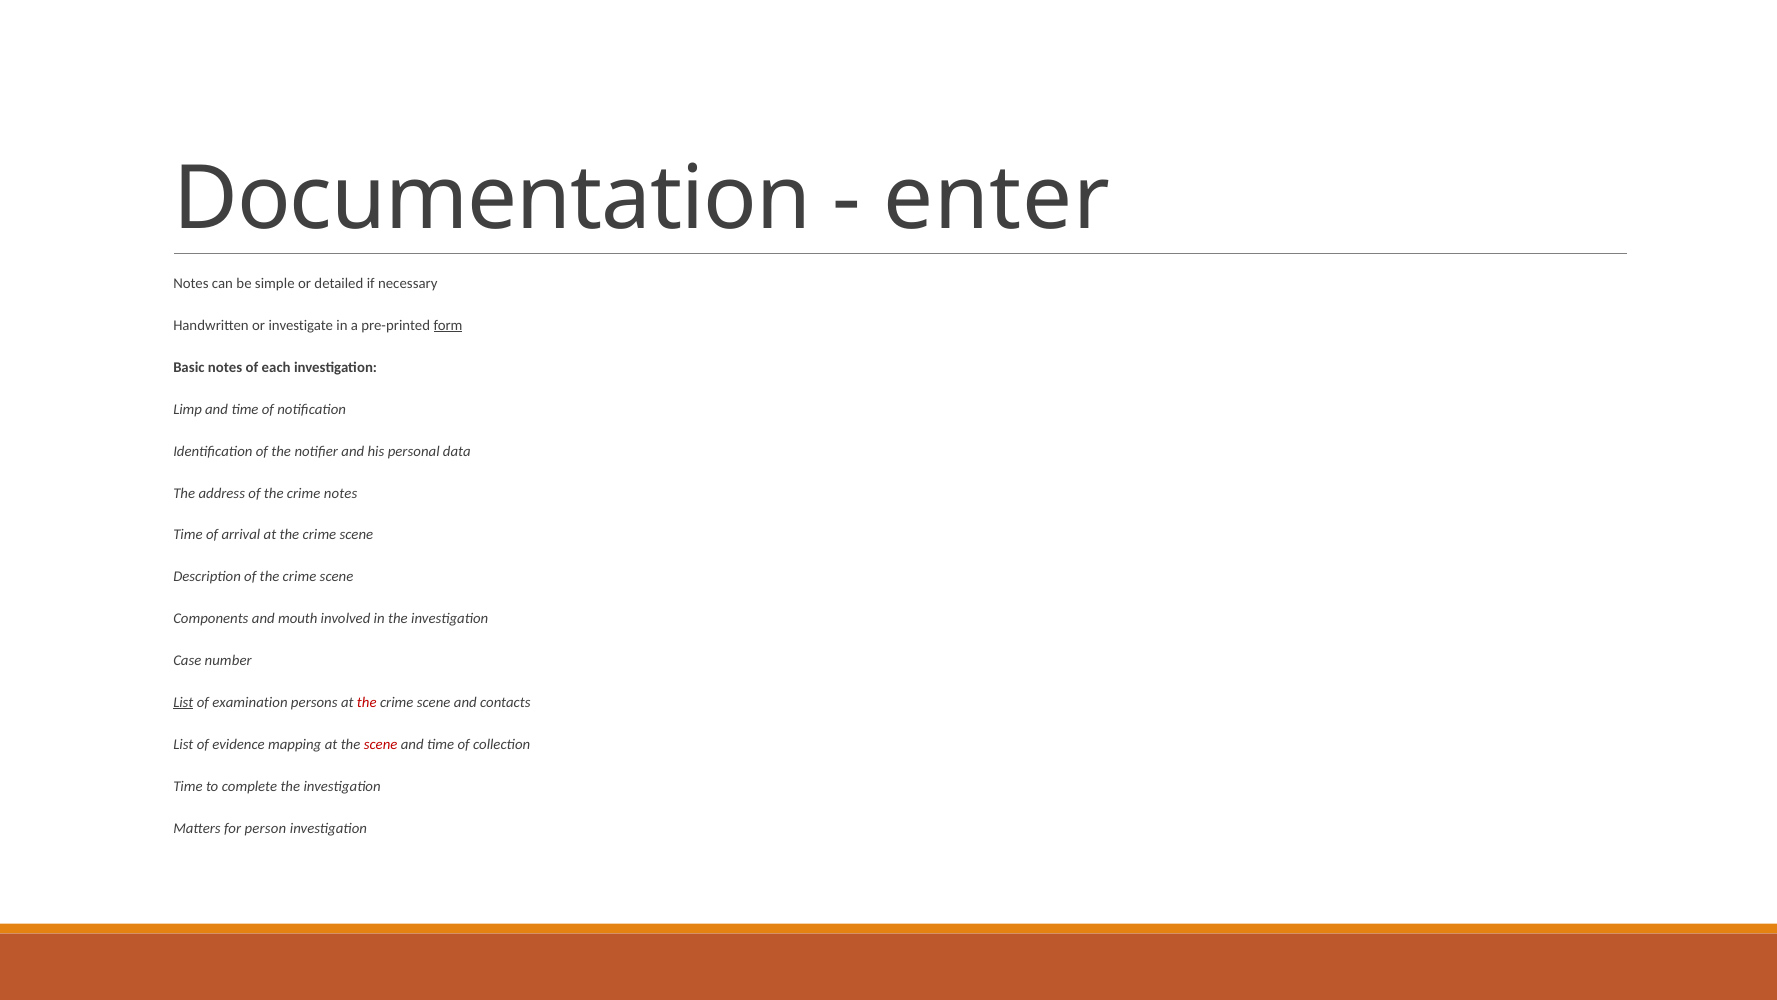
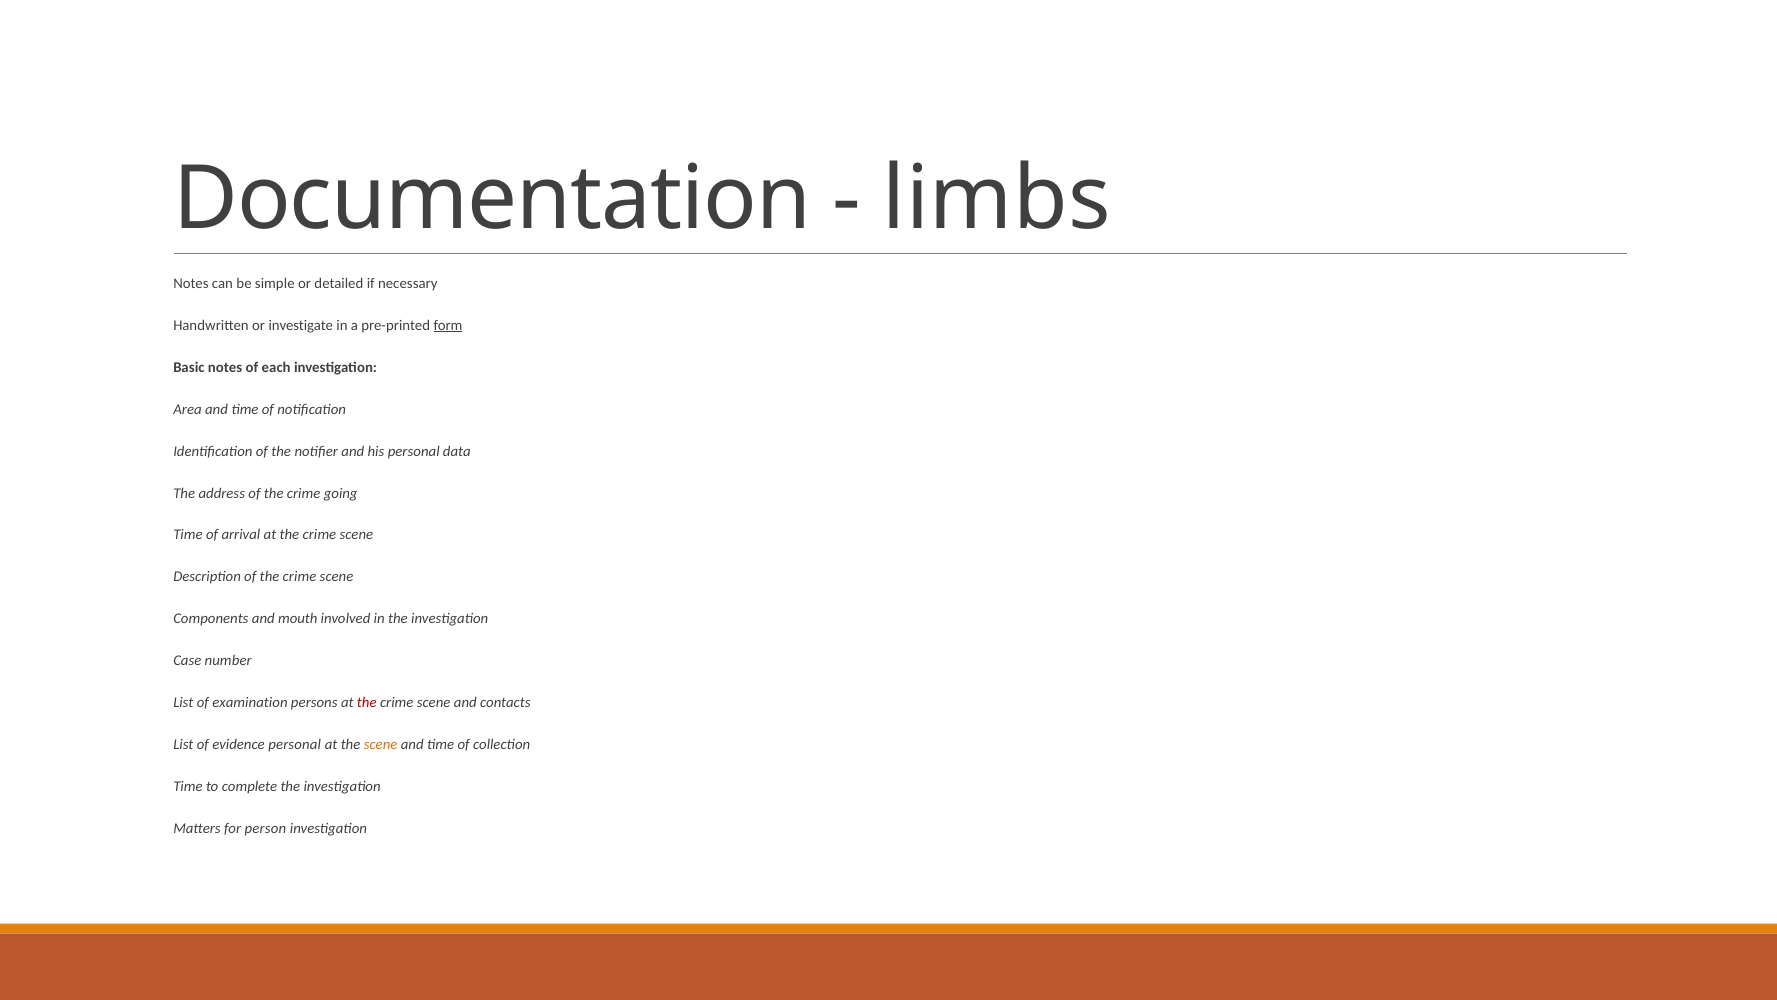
enter: enter -> limbs
Limp: Limp -> Area
crime notes: notes -> going
List at (183, 702) underline: present -> none
evidence mapping: mapping -> personal
scene at (381, 744) colour: red -> orange
